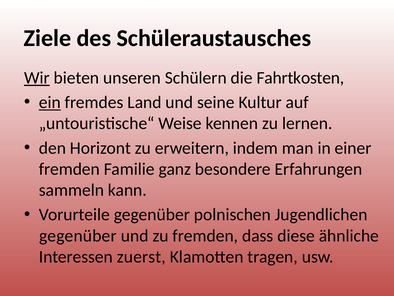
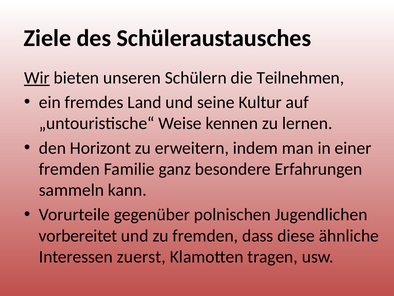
Fahrtkosten: Fahrtkosten -> Teilnehmen
ein underline: present -> none
gegenüber at (78, 235): gegenüber -> vorbereitet
